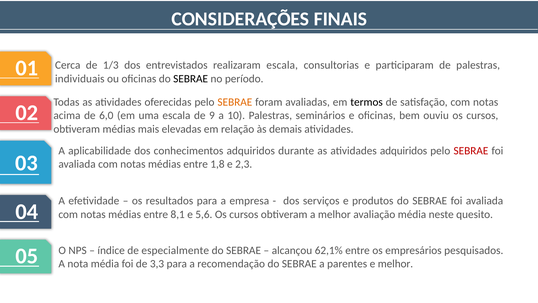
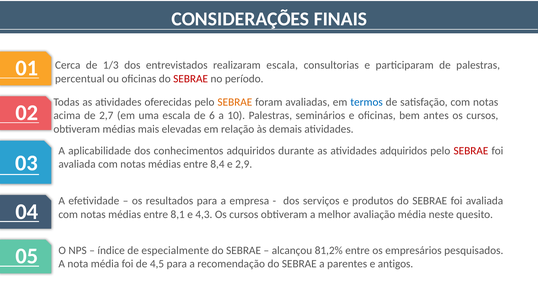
individuais: individuais -> percentual
SEBRAE at (191, 79) colour: black -> red
termos colour: black -> blue
6,0: 6,0 -> 2,7
9: 9 -> 6
ouviu: ouviu -> antes
1,8: 1,8 -> 8,4
2,3: 2,3 -> 2,9
5,6: 5,6 -> 4,3
62,1%: 62,1% -> 81,2%
3,3: 3,3 -> 4,5
e melhor: melhor -> antigos
